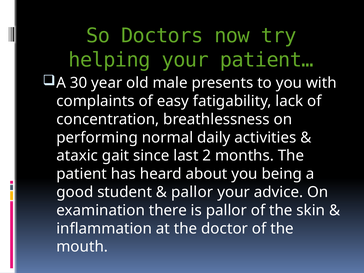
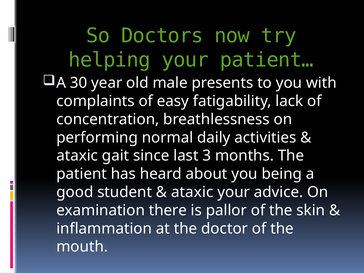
2: 2 -> 3
pallor at (192, 192): pallor -> ataxic
